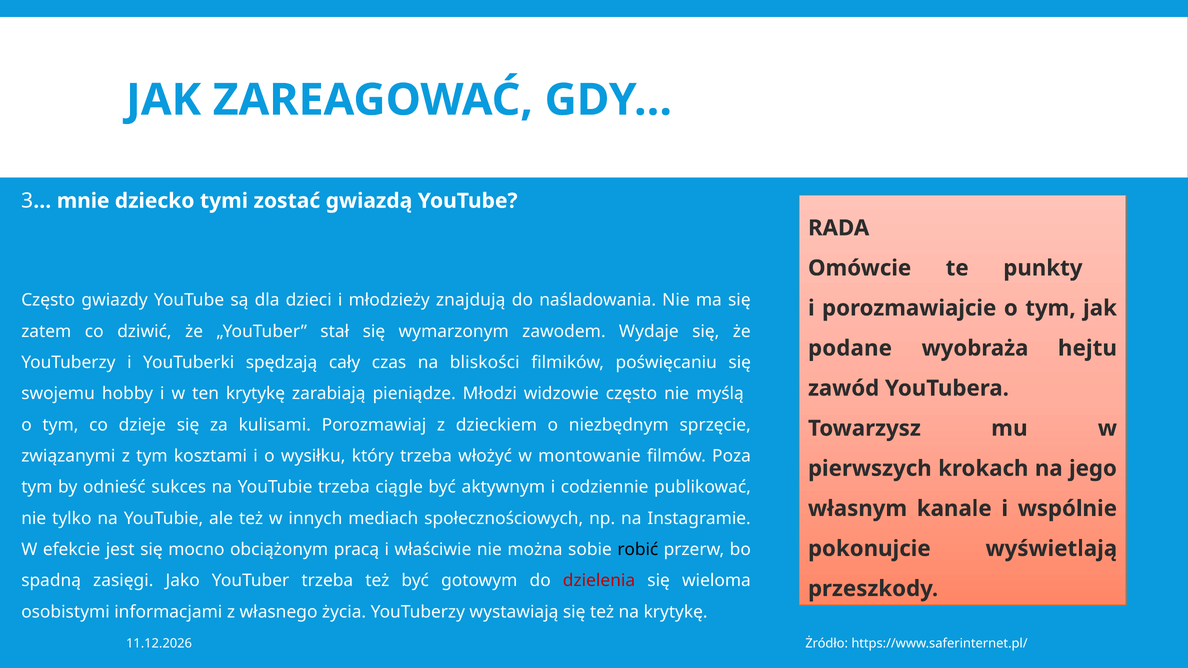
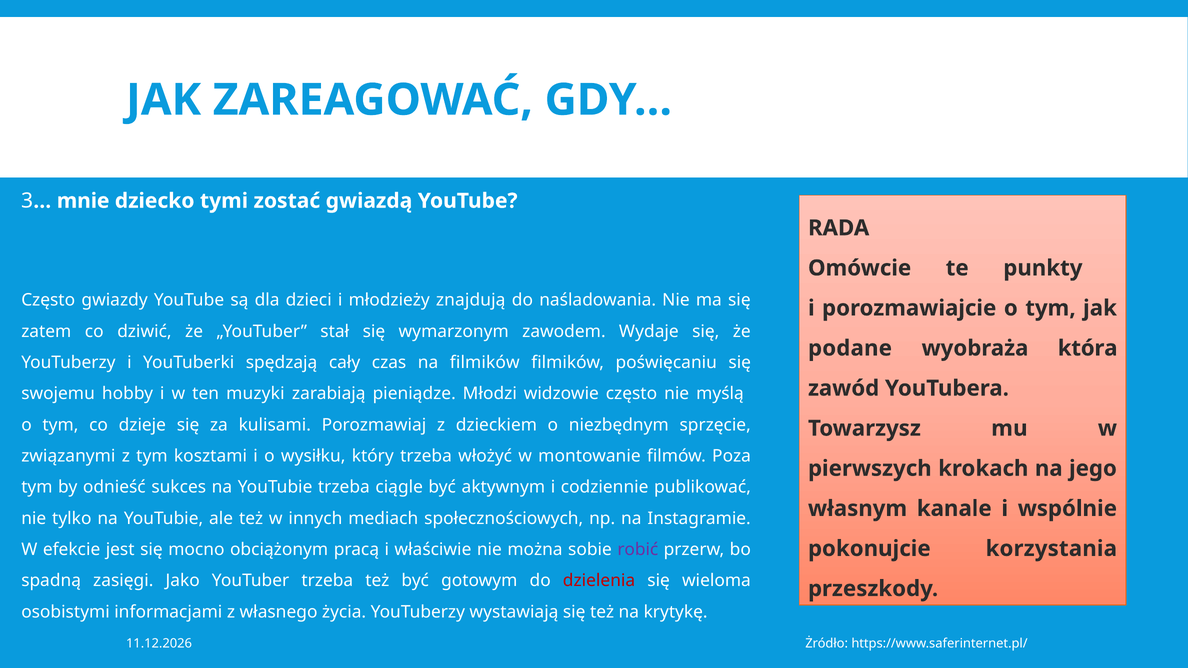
hejtu: hejtu -> która
na bliskości: bliskości -> filmików
ten krytykę: krytykę -> muzyki
robić colour: black -> purple
wyświetlają: wyświetlają -> korzystania
